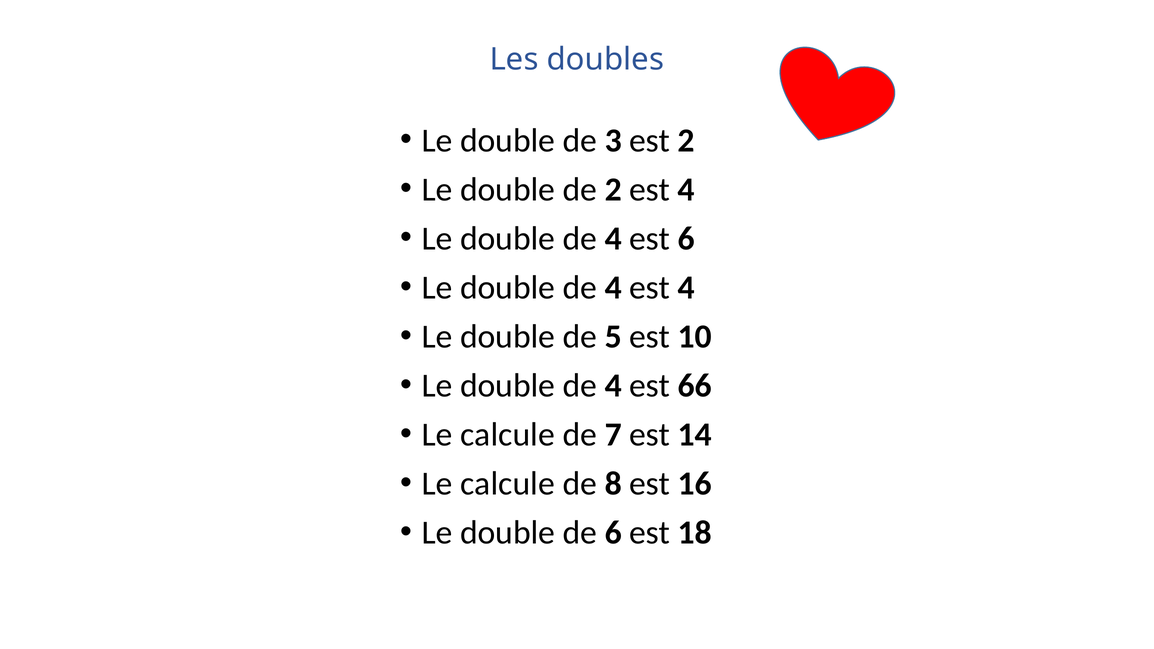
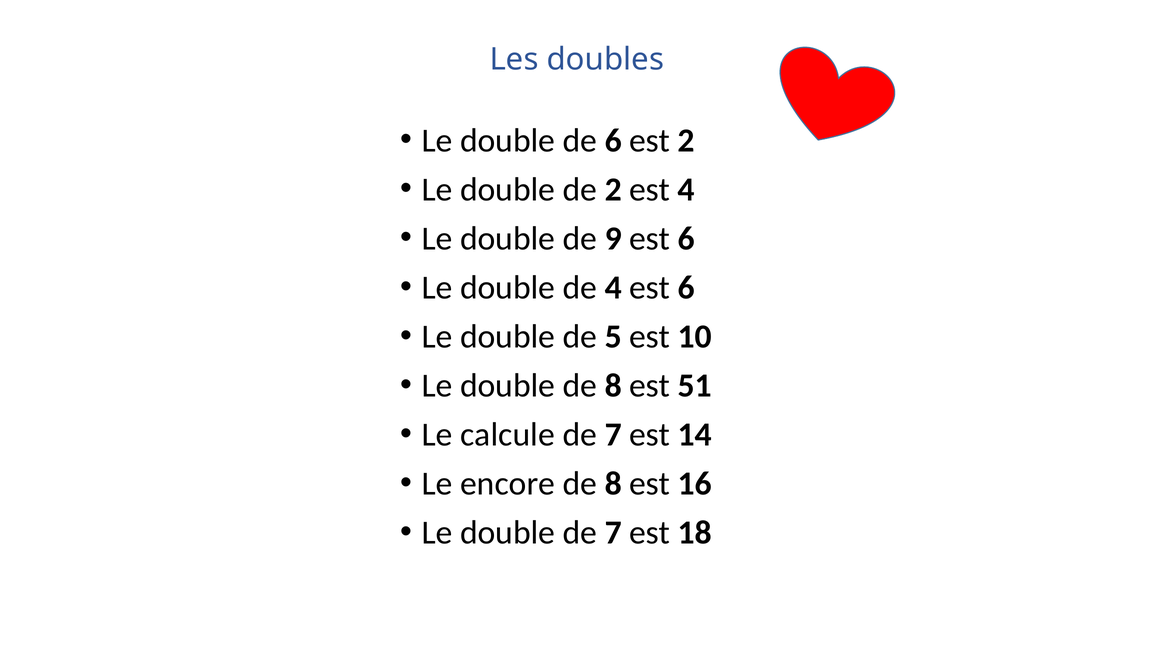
de 3: 3 -> 6
4 at (613, 238): 4 -> 9
4 est 4: 4 -> 6
4 at (613, 386): 4 -> 8
66: 66 -> 51
calcule at (508, 484): calcule -> encore
double de 6: 6 -> 7
